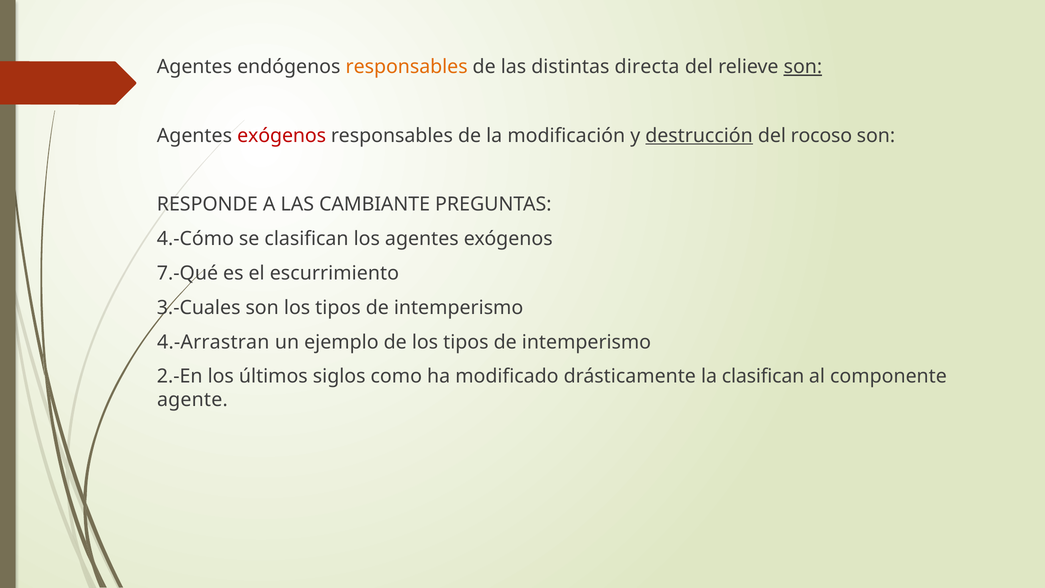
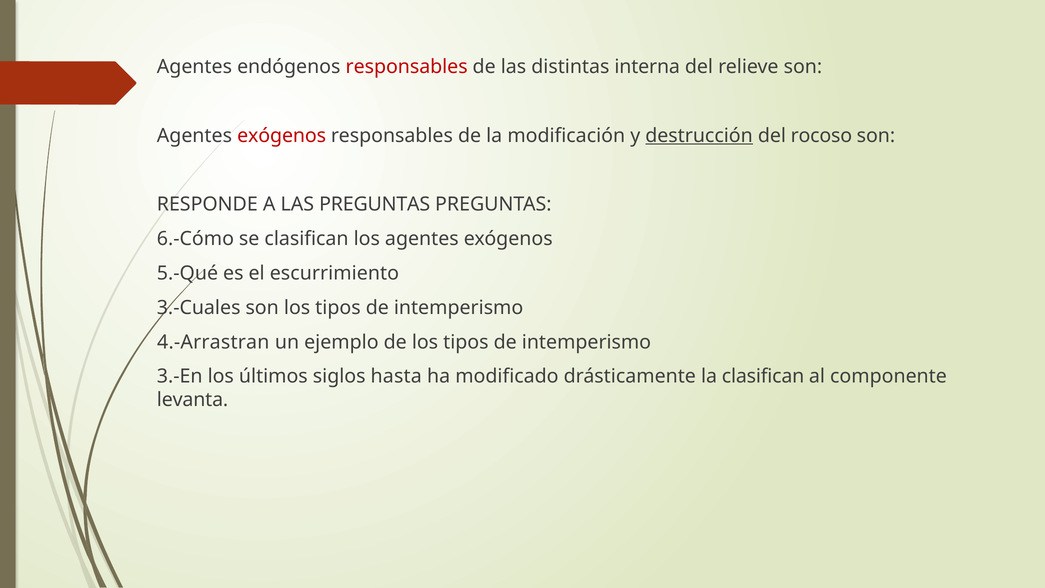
responsables at (407, 67) colour: orange -> red
directa: directa -> interna
son at (803, 67) underline: present -> none
LAS CAMBIANTE: CAMBIANTE -> PREGUNTAS
4.-Cómo: 4.-Cómo -> 6.-Cómo
7.-Qué: 7.-Qué -> 5.-Qué
2.-En: 2.-En -> 3.-En
como: como -> hasta
agente: agente -> levanta
